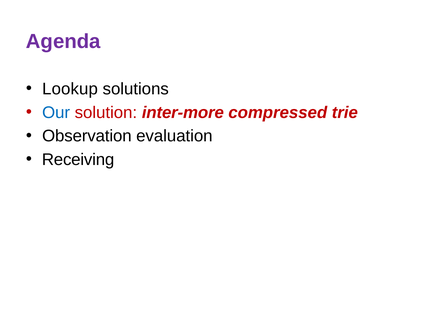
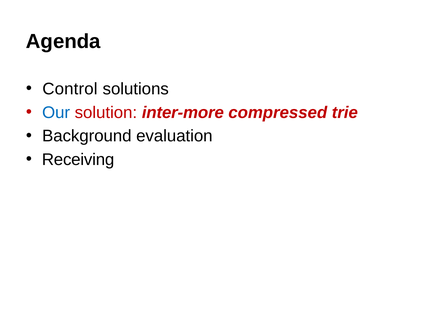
Agenda colour: purple -> black
Lookup: Lookup -> Control
Observation: Observation -> Background
